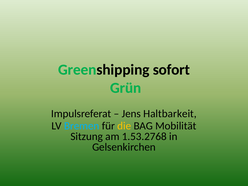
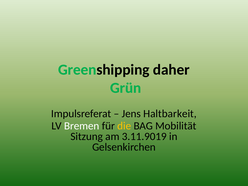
sofort: sofort -> daher
Bremen colour: light blue -> white
1.53.2768: 1.53.2768 -> 3.11.9019
